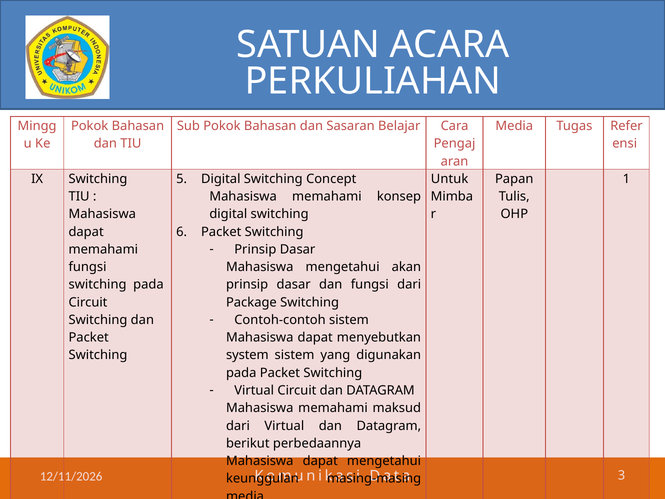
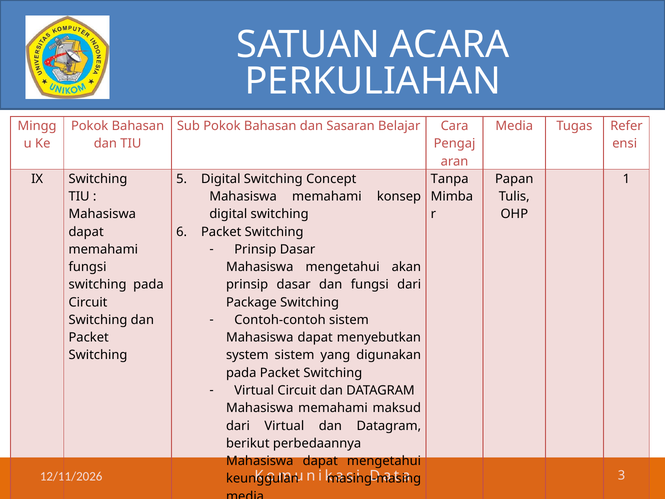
Untuk: Untuk -> Tanpa
